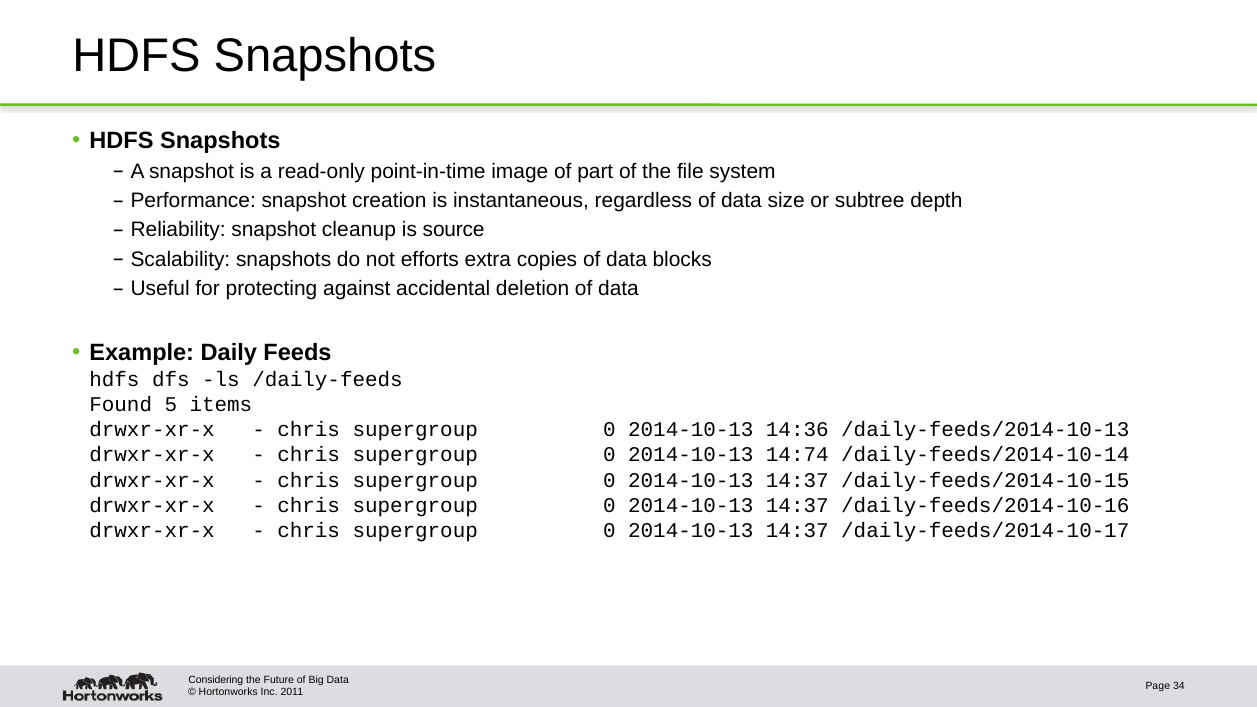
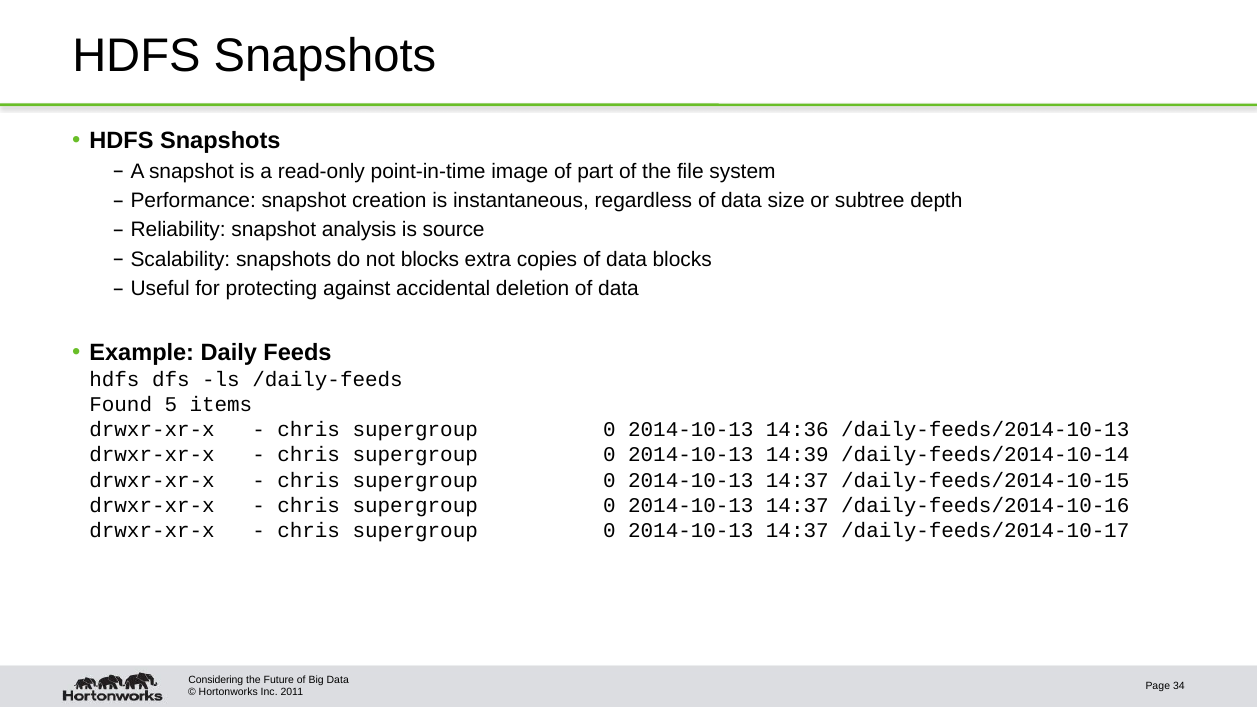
cleanup: cleanup -> analysis
not efforts: efforts -> blocks
14:74: 14:74 -> 14:39
